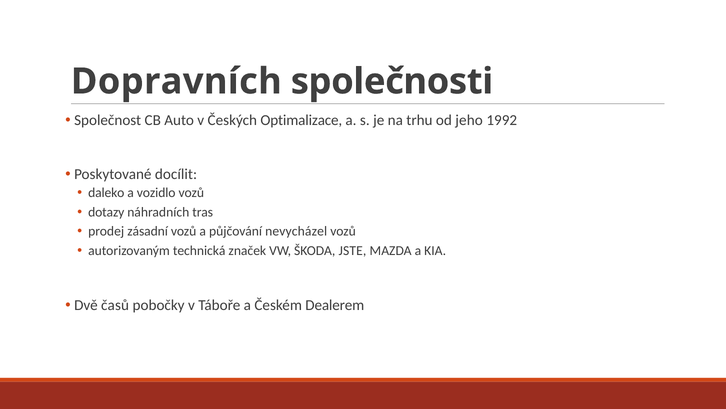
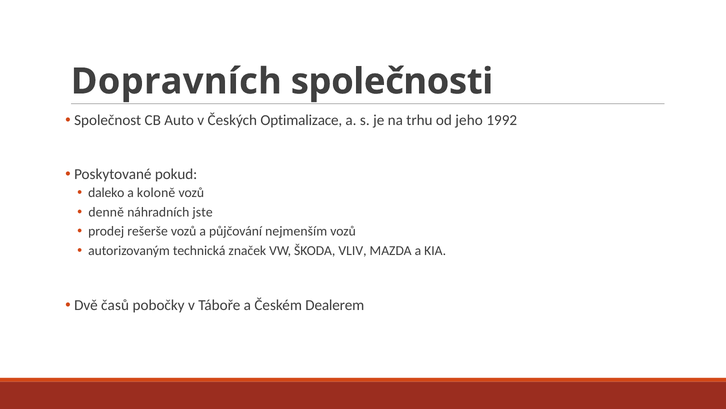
docílit: docílit -> pokud
vozidlo: vozidlo -> koloně
dotazy: dotazy -> denně
tras: tras -> jste
zásadní: zásadní -> rešerše
nevycházel: nevycházel -> nejmenším
JSTE: JSTE -> VLIV
